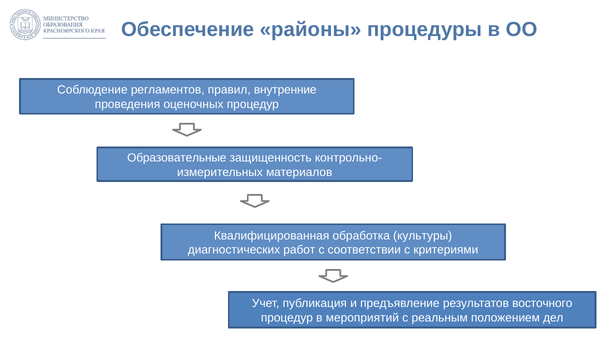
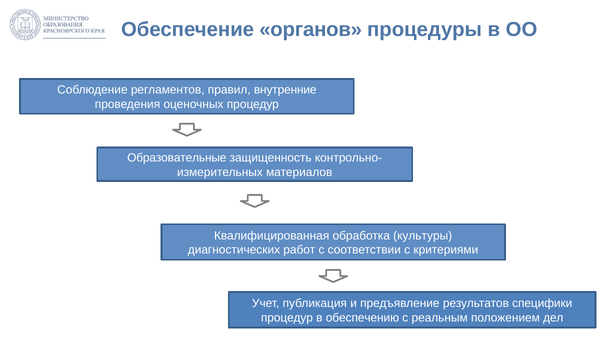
районы: районы -> органов
восточного: восточного -> специфики
мероприятий: мероприятий -> обеспечению
